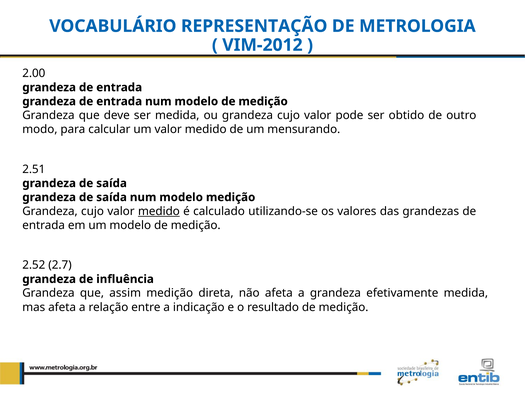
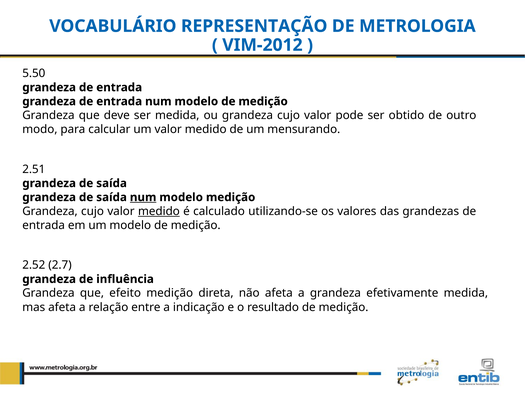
2.00: 2.00 -> 5.50
num at (143, 197) underline: none -> present
assim: assim -> efeito
